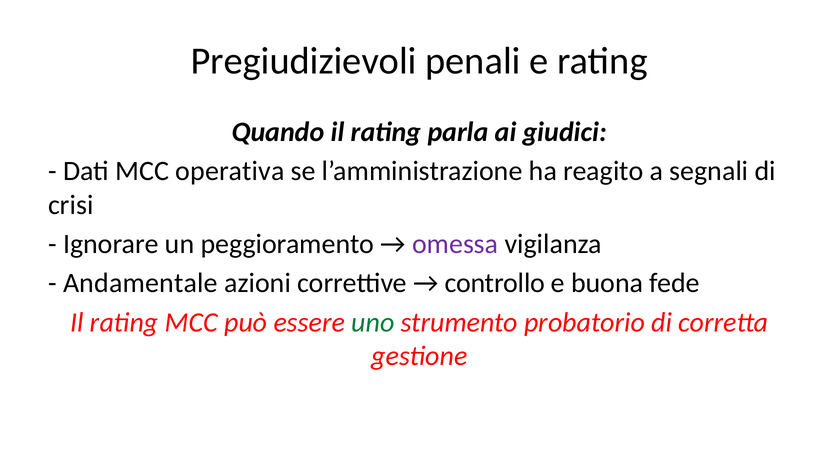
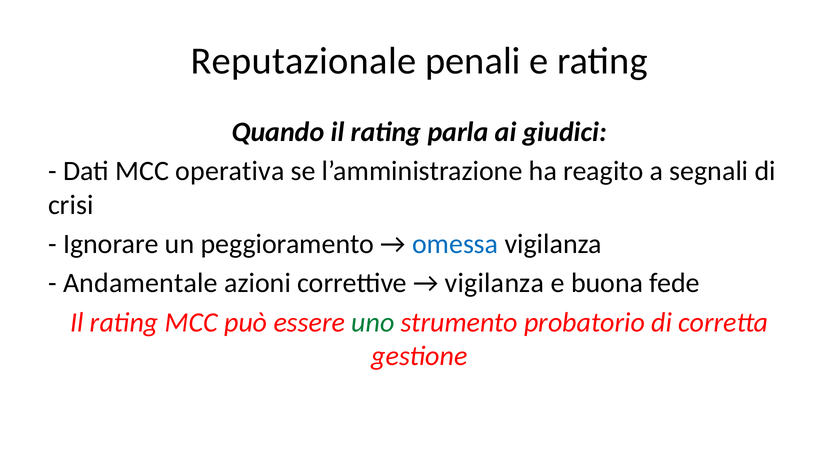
Pregiudizievoli: Pregiudizievoli -> Reputazionale
omessa colour: purple -> blue
controllo at (495, 283): controllo -> vigilanza
